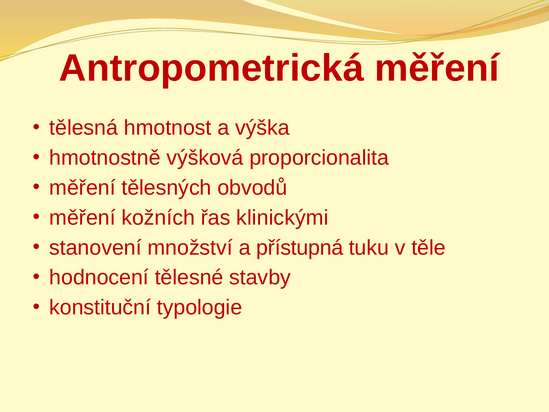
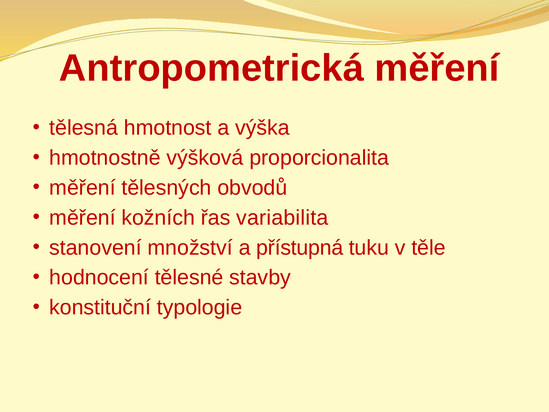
klinickými: klinickými -> variabilita
